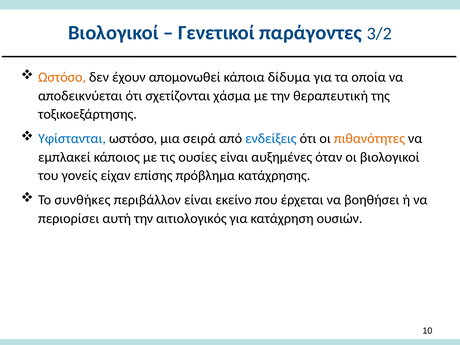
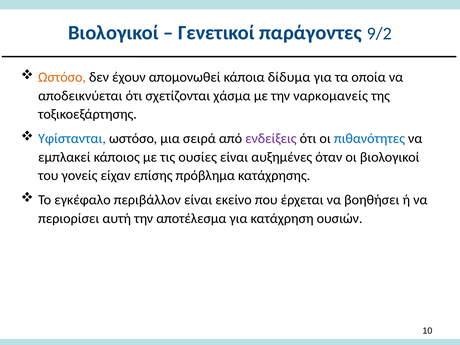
3/2: 3/2 -> 9/2
θεραπευτική: θεραπευτική -> ναρκομανείς
ενδείξεις colour: blue -> purple
πιθανότητες colour: orange -> blue
συνθήκες: συνθήκες -> εγκέφαλο
αιτιολογικός: αιτιολογικός -> αποτέλεσμα
